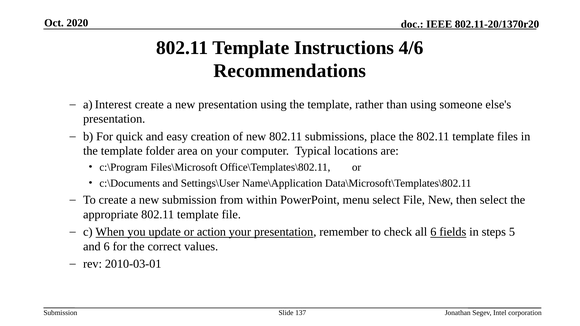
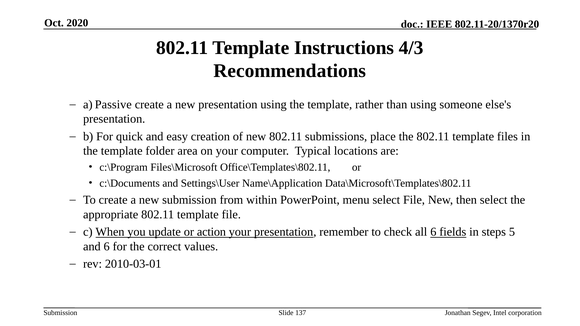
4/6: 4/6 -> 4/3
Interest: Interest -> Passive
